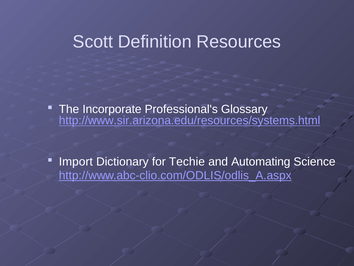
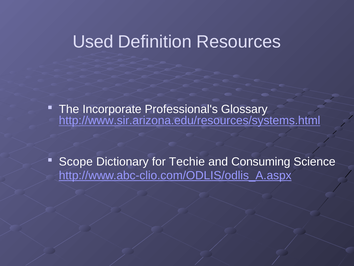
Scott: Scott -> Used
Import: Import -> Scope
Automating: Automating -> Consuming
